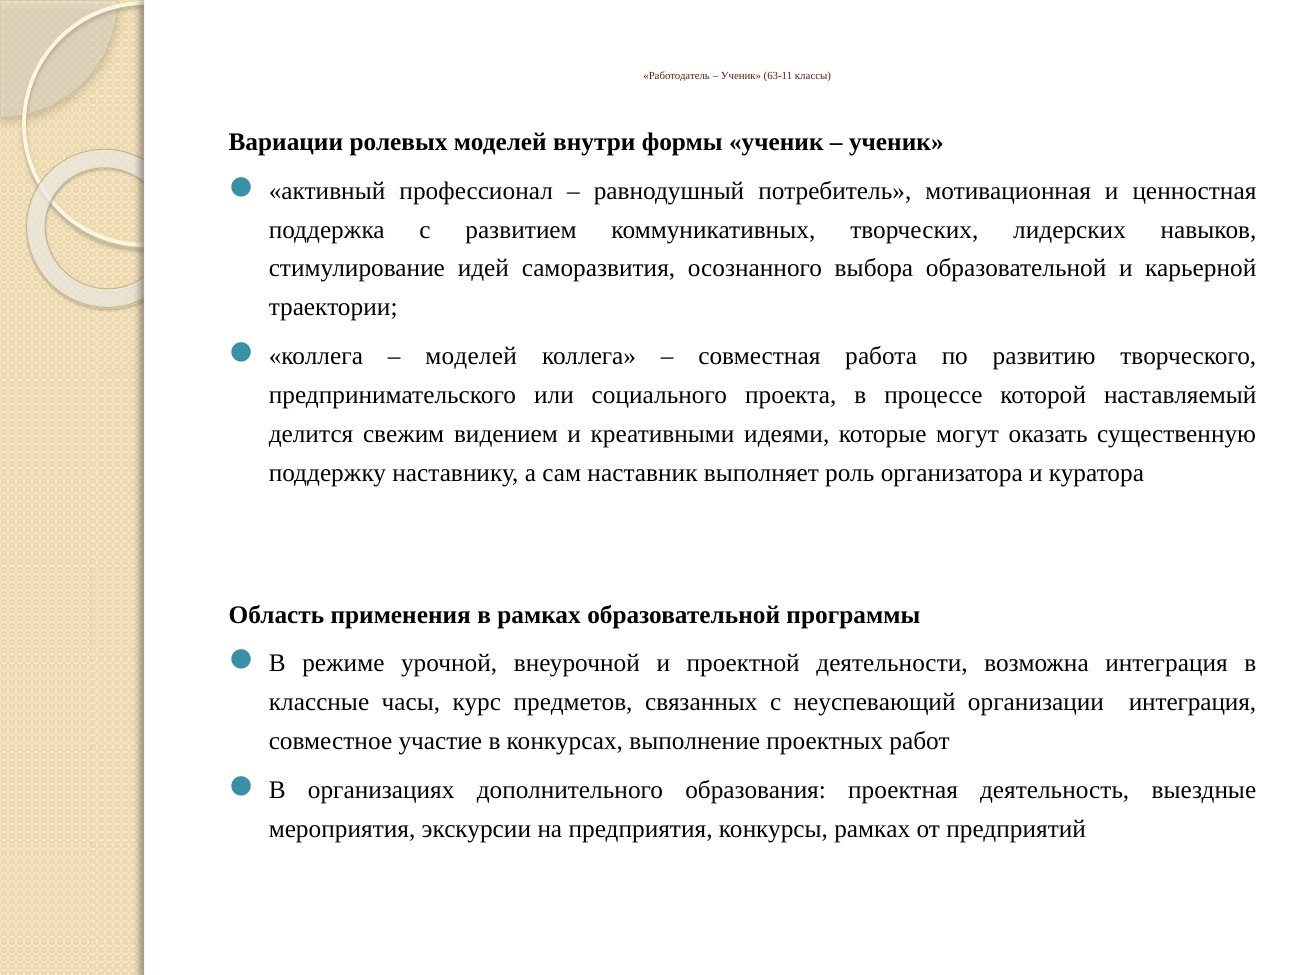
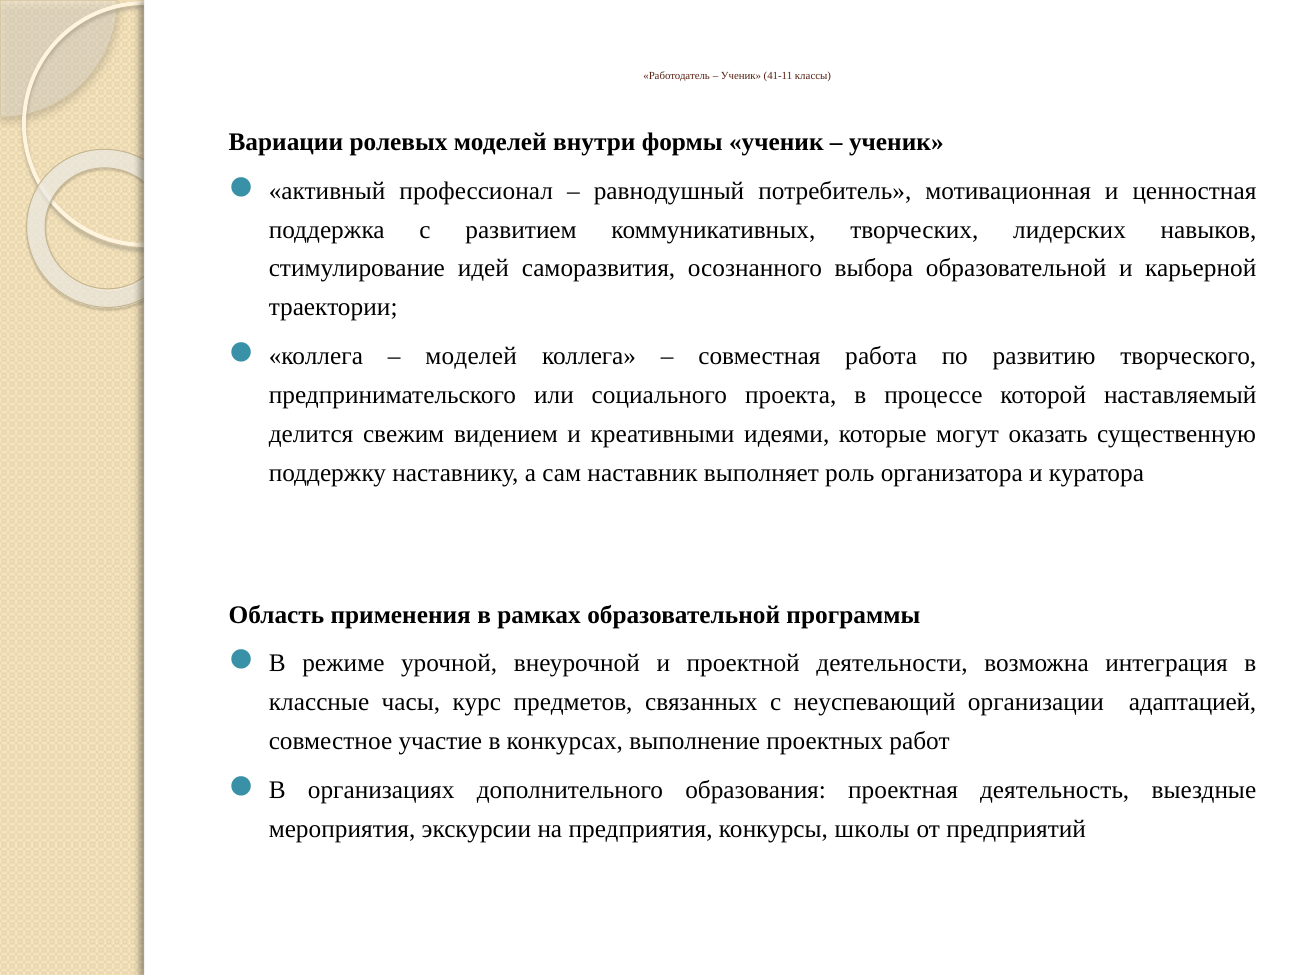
63-11: 63-11 -> 41-11
организации интеграция: интеграция -> адаптацией
конкурсы рамках: рамках -> школы
